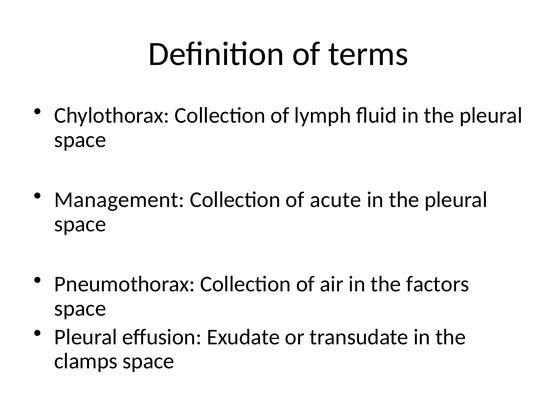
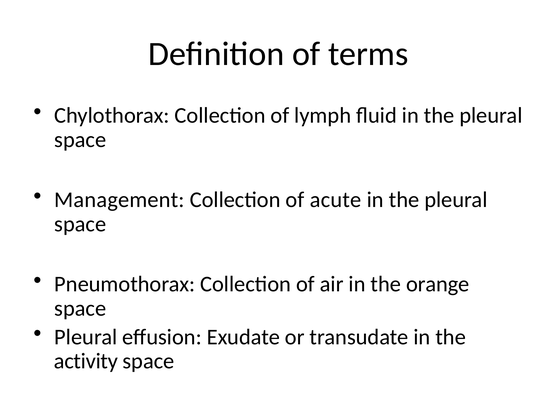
factors: factors -> orange
clamps: clamps -> activity
